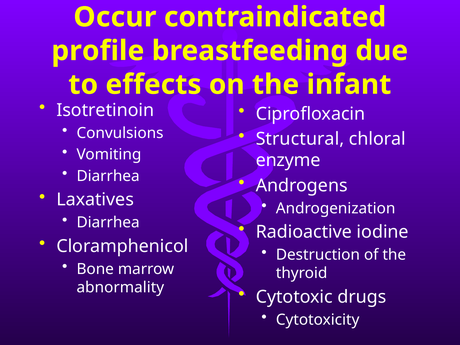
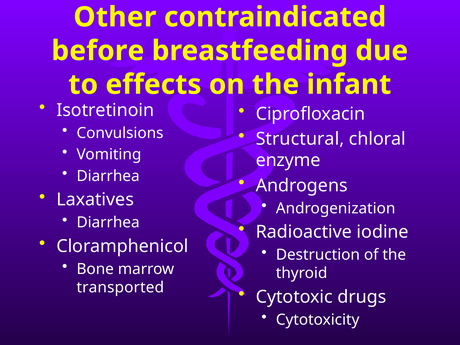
Occur: Occur -> Other
profile: profile -> before
abnormality: abnormality -> transported
